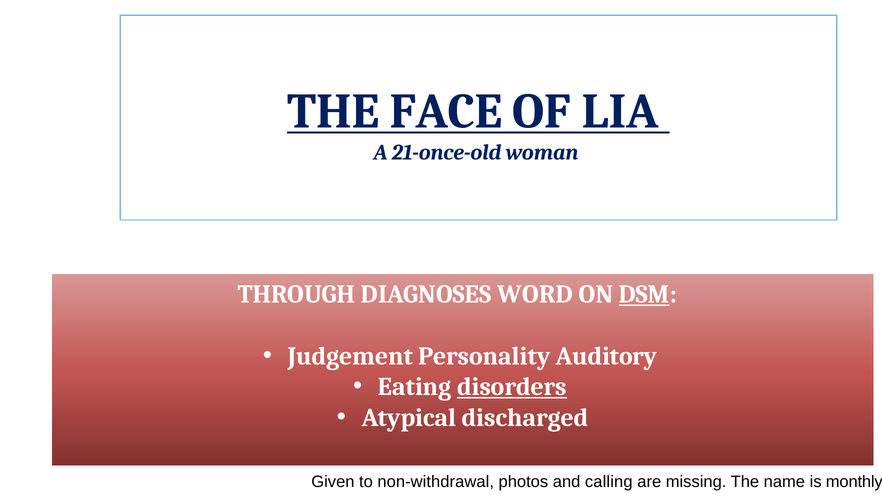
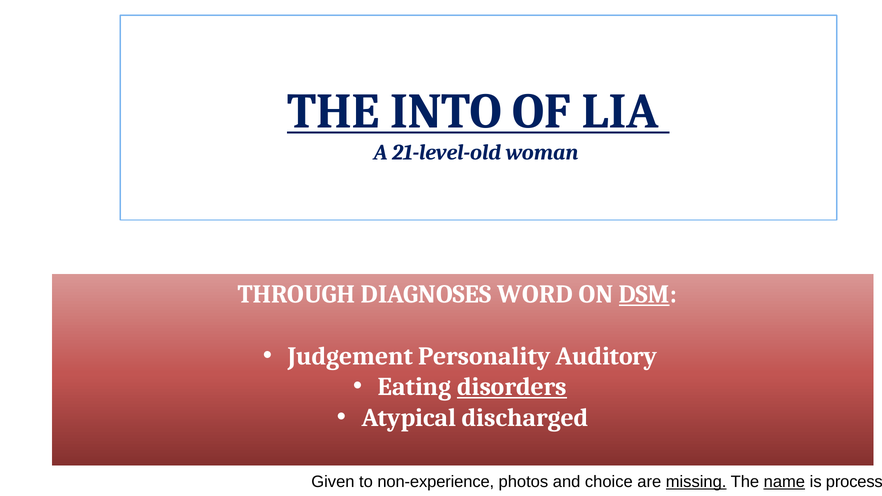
FACE: FACE -> INTO
21-once-old: 21-once-old -> 21-level-old
non-withdrawal: non-withdrawal -> non-experience
calling: calling -> choice
missing underline: none -> present
name underline: none -> present
monthly: monthly -> process
